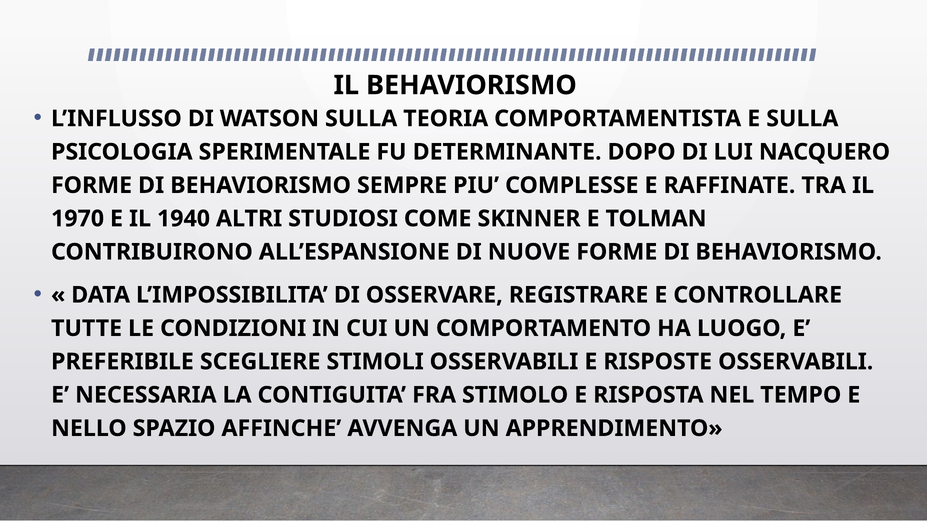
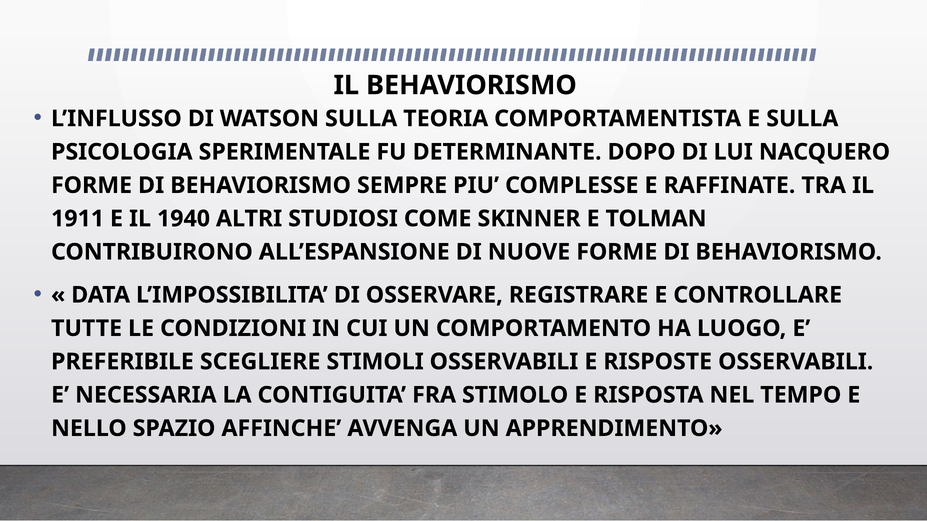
1970: 1970 -> 1911
